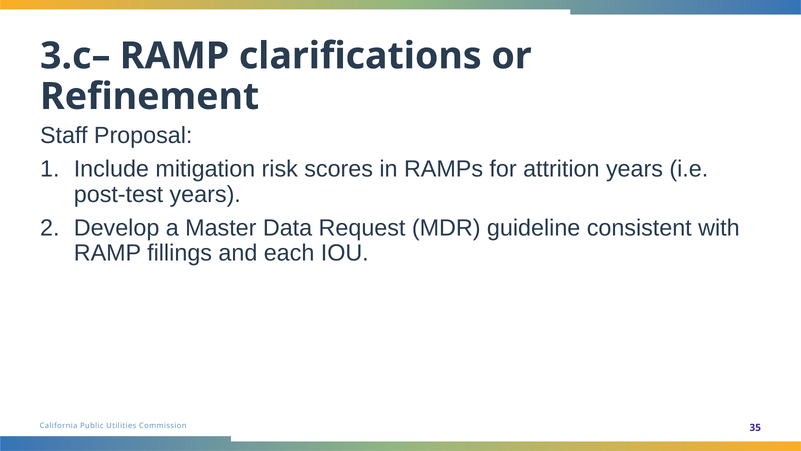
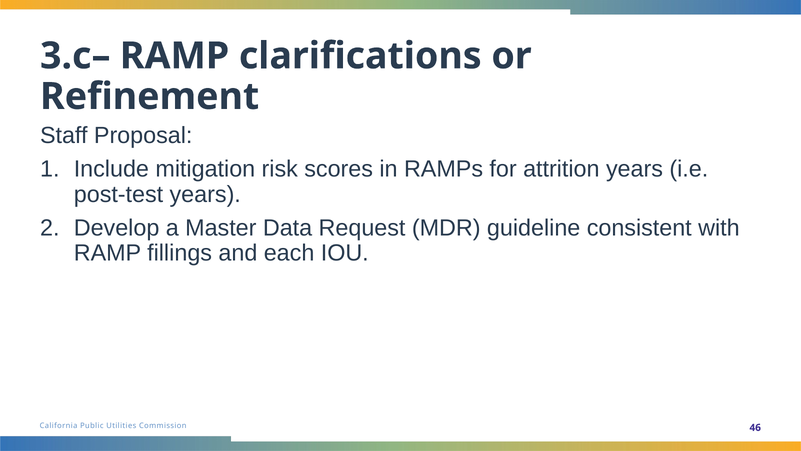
35: 35 -> 46
